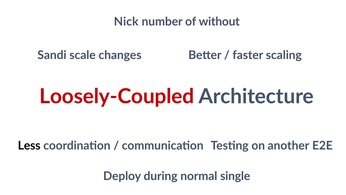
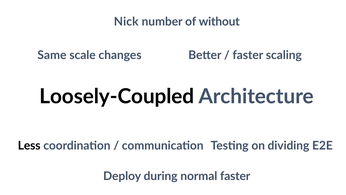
Sandi: Sandi -> Same
Loosely-Coupled colour: red -> black
another: another -> dividing
normal single: single -> faster
